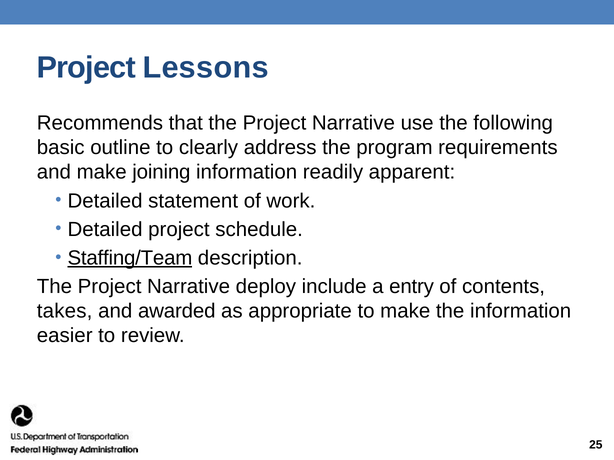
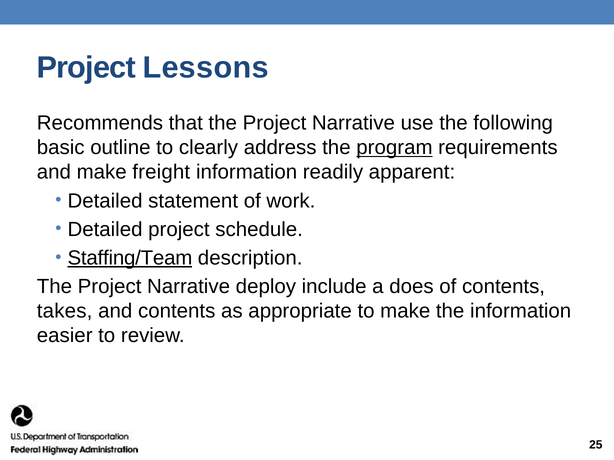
program underline: none -> present
joining: joining -> freight
entry: entry -> does
and awarded: awarded -> contents
